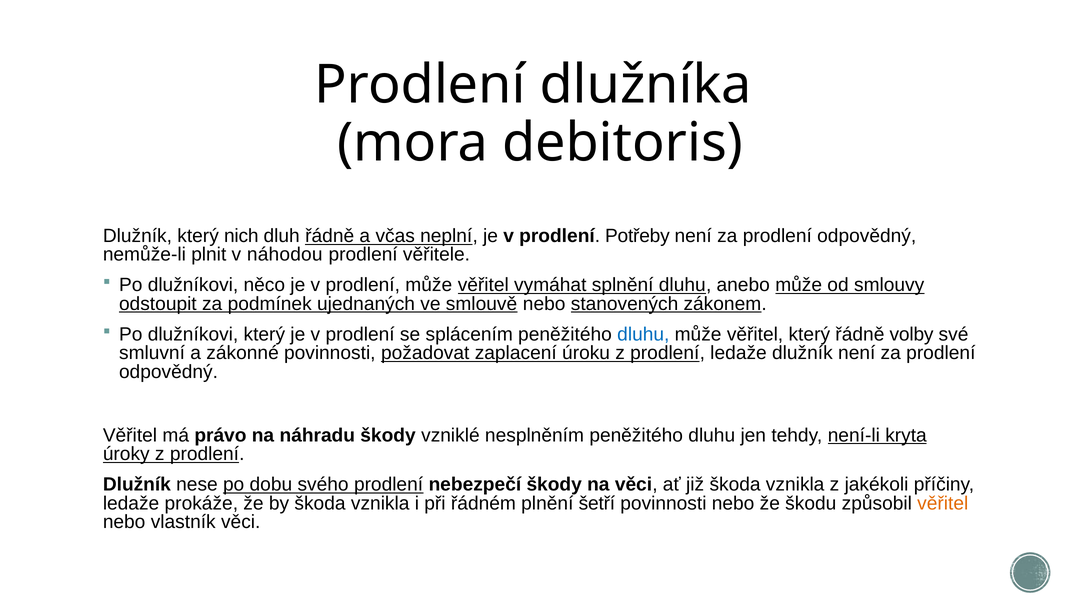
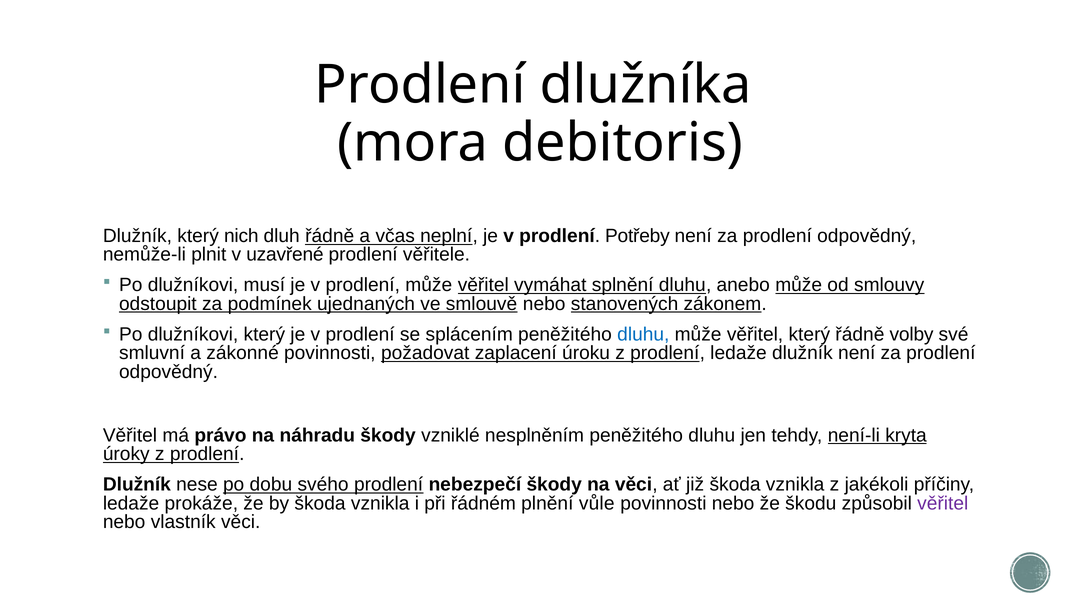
náhodou: náhodou -> uzavřené
něco: něco -> musí
šetří: šetří -> vůle
věřitel at (943, 503) colour: orange -> purple
